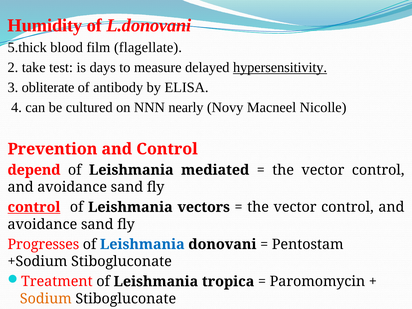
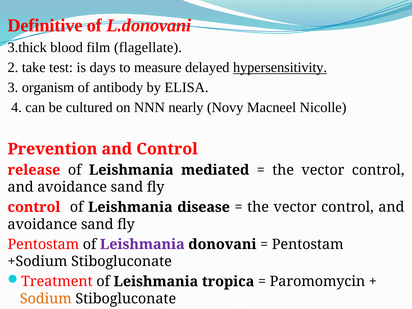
Humidity: Humidity -> Definitive
5.thick: 5.thick -> 3.thick
obliterate: obliterate -> organism
depend: depend -> release
control at (34, 207) underline: present -> none
vectors: vectors -> disease
Progresses at (43, 244): Progresses -> Pentostam
Leishmania at (142, 244) colour: blue -> purple
